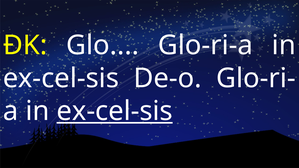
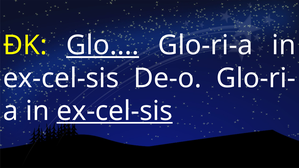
Glo underline: none -> present
